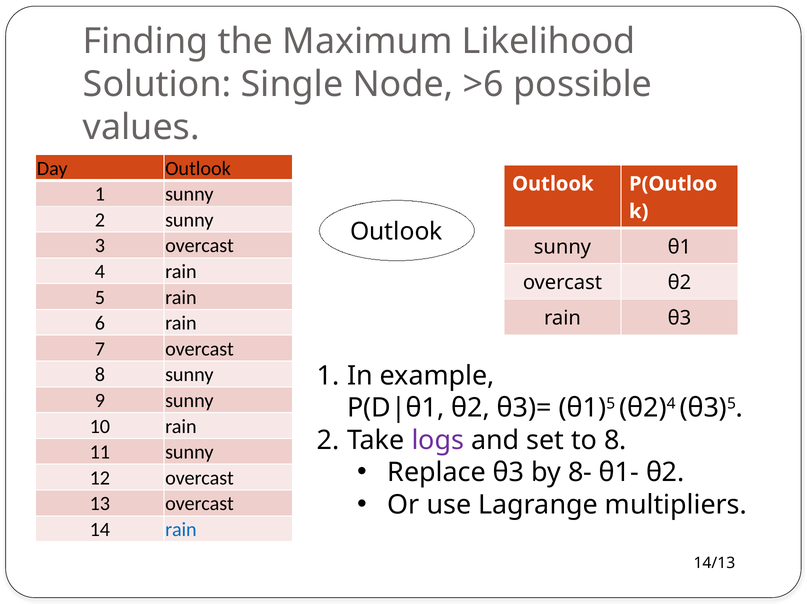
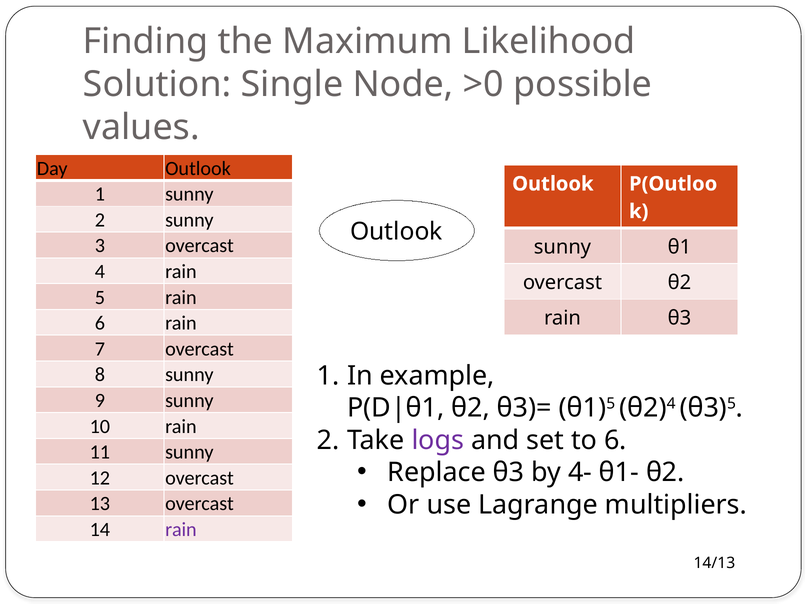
>6: >6 -> >0
to 8: 8 -> 6
8-: 8- -> 4-
rain at (181, 529) colour: blue -> purple
